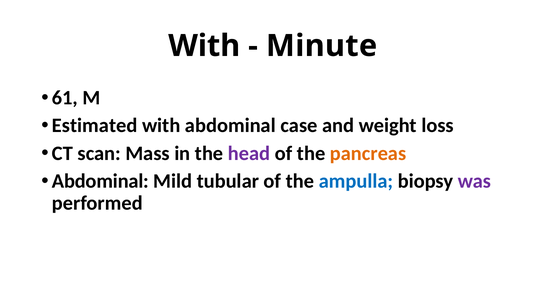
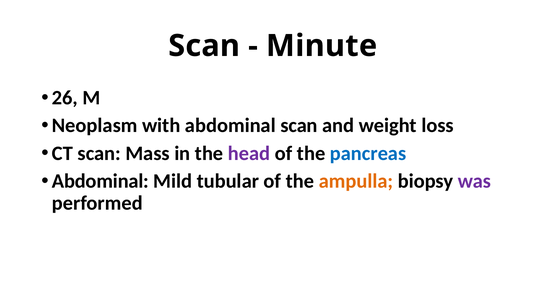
With at (204, 46): With -> Scan
61: 61 -> 26
Estimated: Estimated -> Neoplasm
abdominal case: case -> scan
pancreas colour: orange -> blue
ampulla colour: blue -> orange
